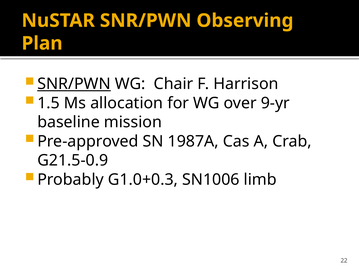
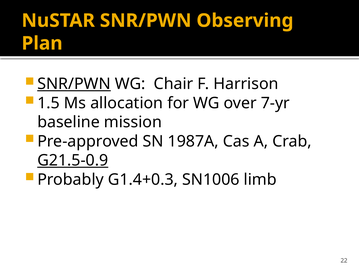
9-yr: 9-yr -> 7-yr
G21.5-0.9 underline: none -> present
G1.0+0.3: G1.0+0.3 -> G1.4+0.3
